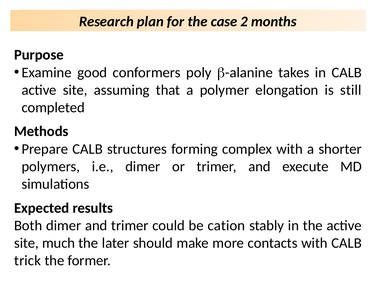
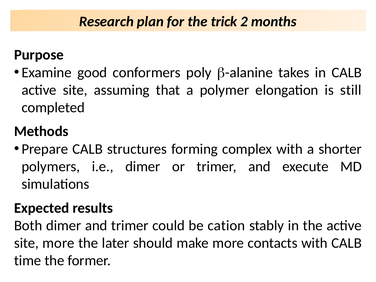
case: case -> trick
site much: much -> more
trick: trick -> time
